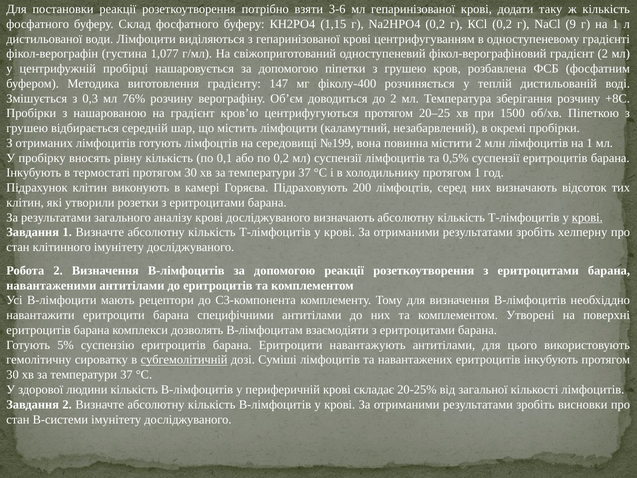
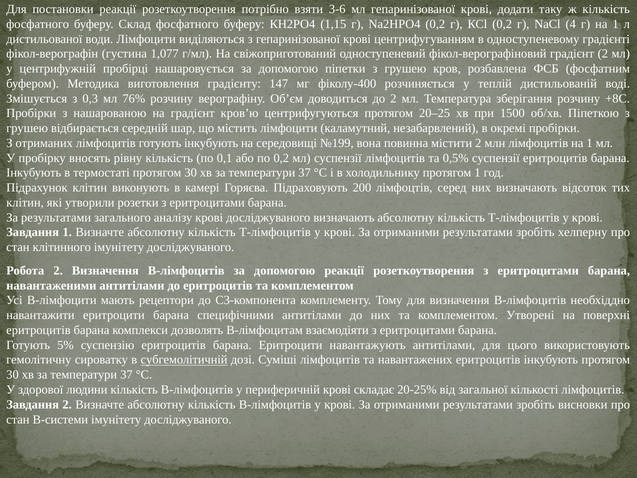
9: 9 -> 4
готують лімфоцтів: лімфоцтів -> інкубують
крові at (587, 217) underline: present -> none
